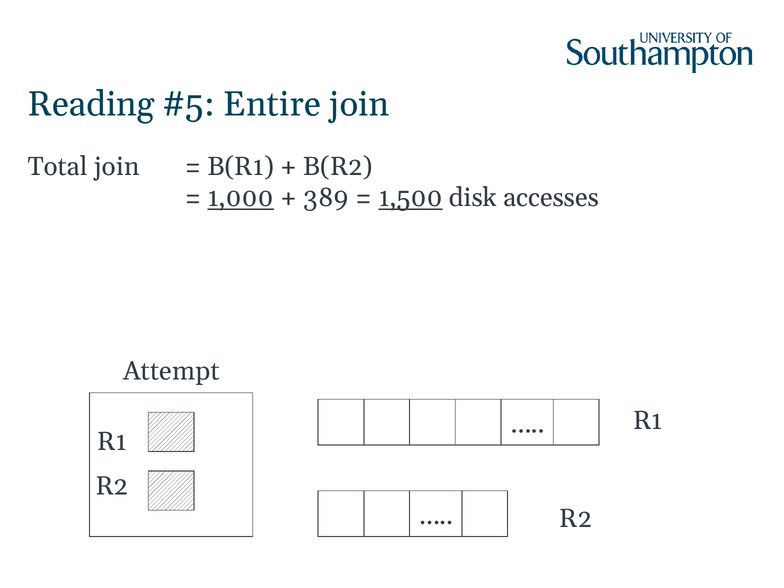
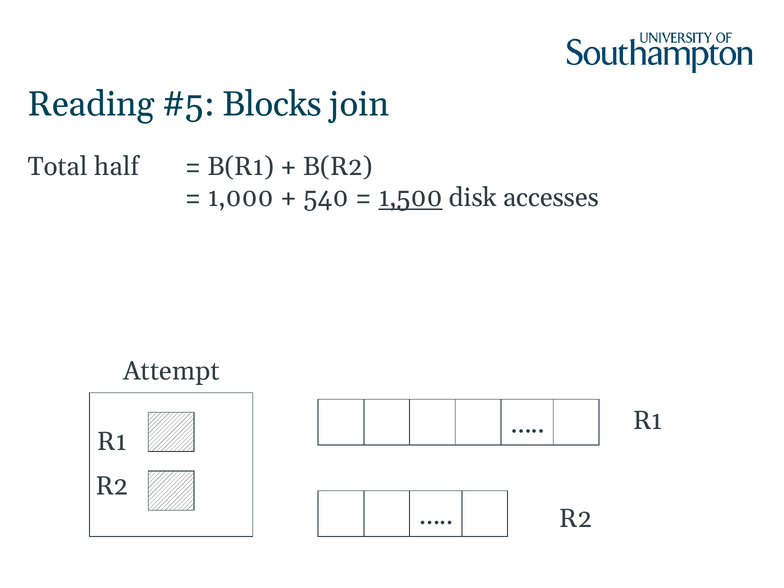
Entire: Entire -> Blocks
Total join: join -> half
1,000 underline: present -> none
389: 389 -> 540
